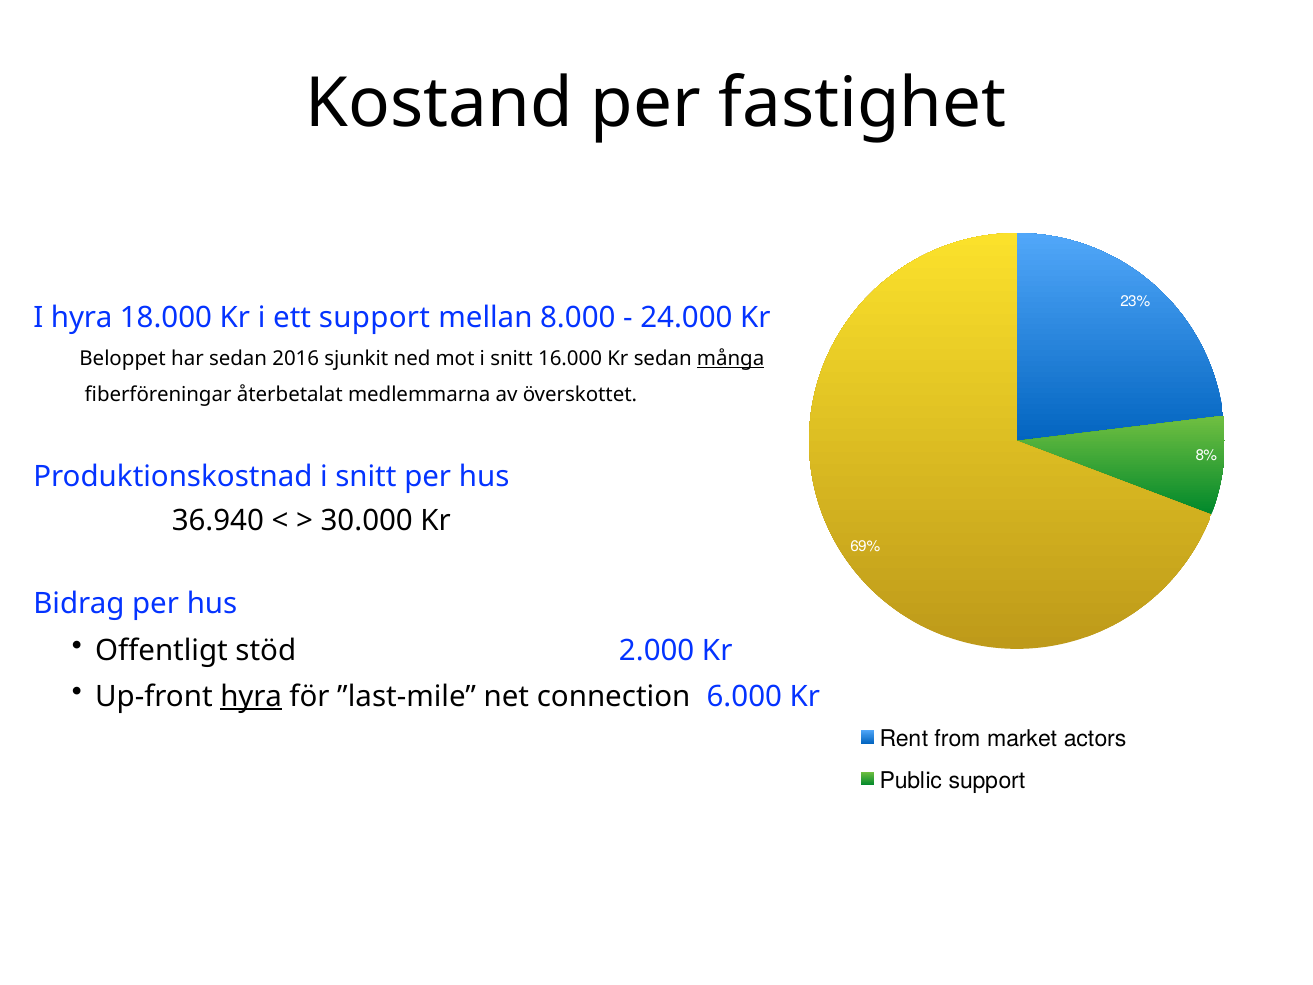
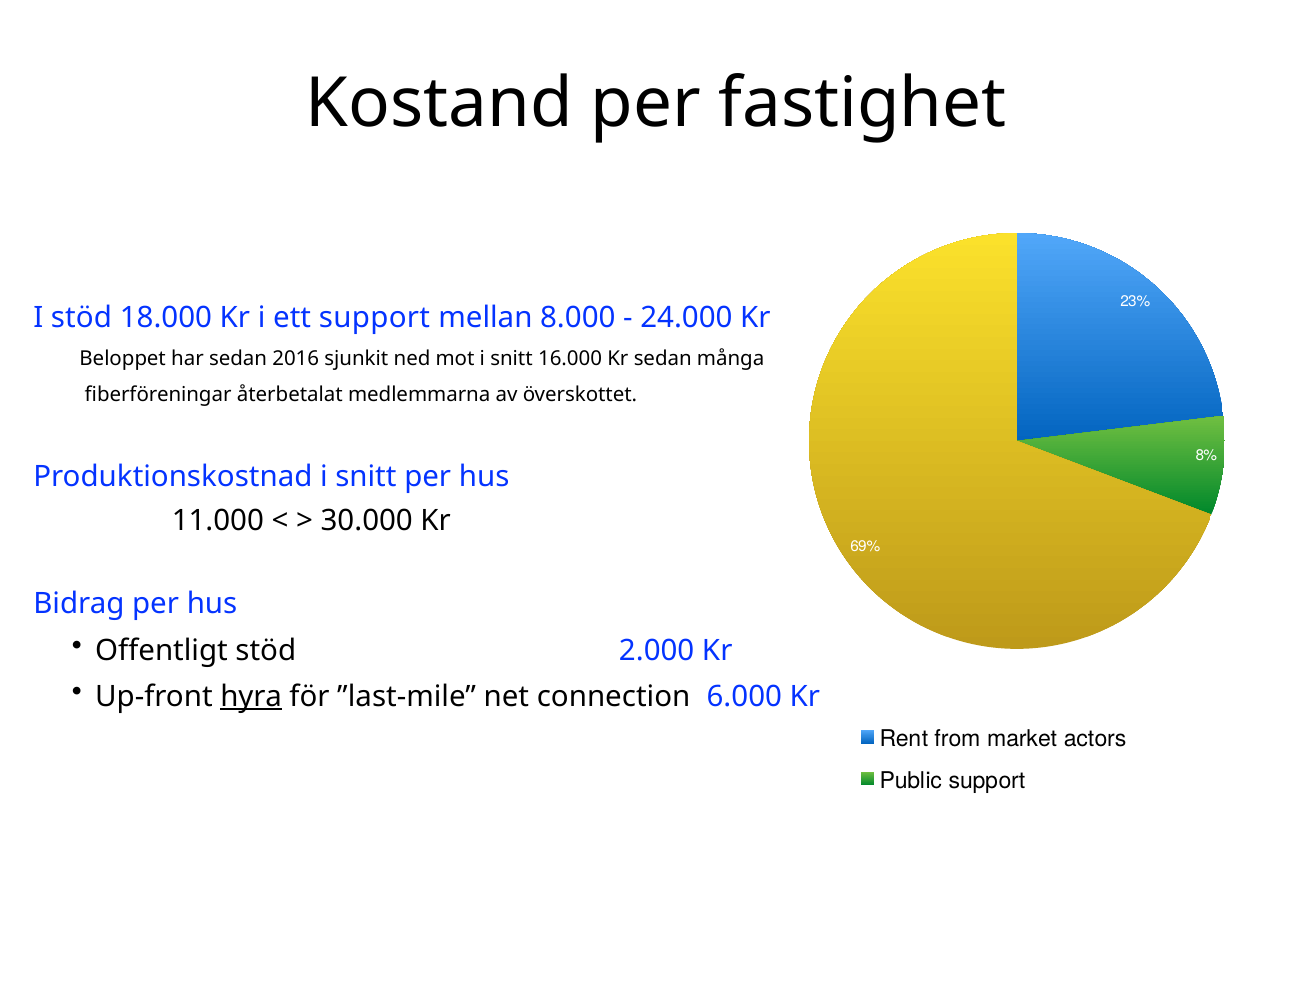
I hyra: hyra -> stöd
många underline: present -> none
36.940: 36.940 -> 11.000
